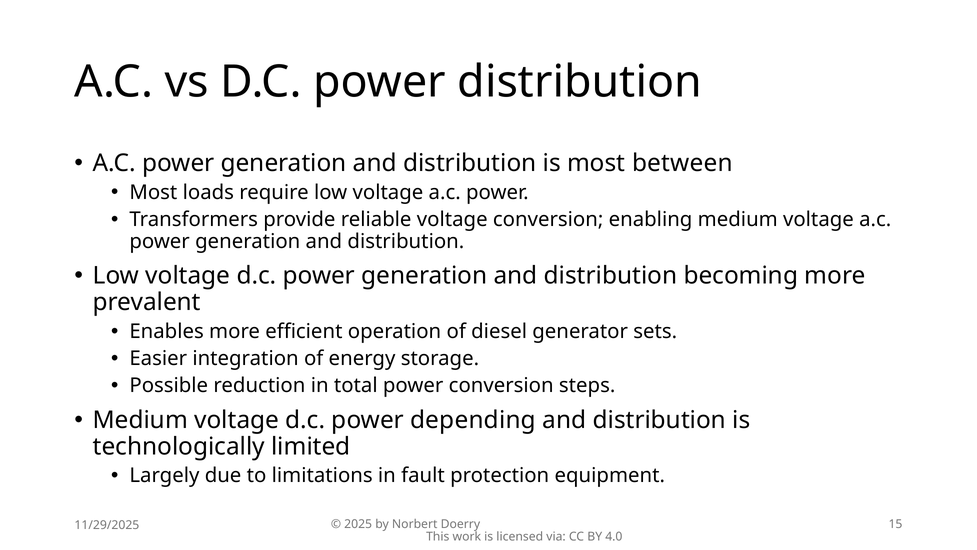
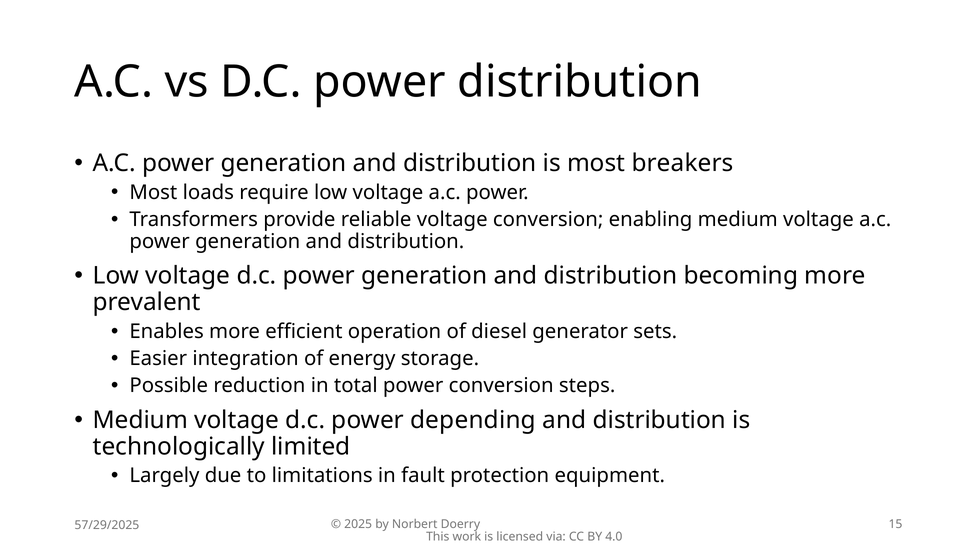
between: between -> breakers
11/29/2025: 11/29/2025 -> 57/29/2025
